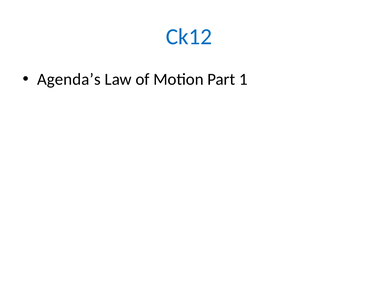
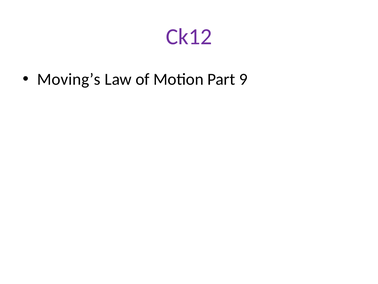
Ck12 colour: blue -> purple
Agenda’s: Agenda’s -> Moving’s
1: 1 -> 9
